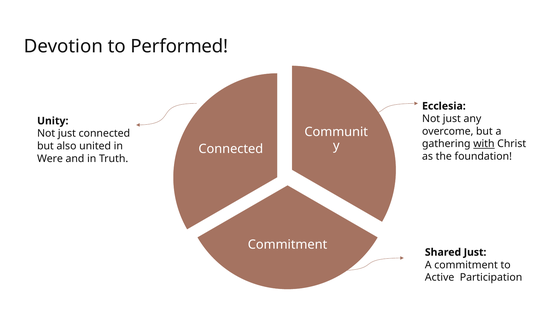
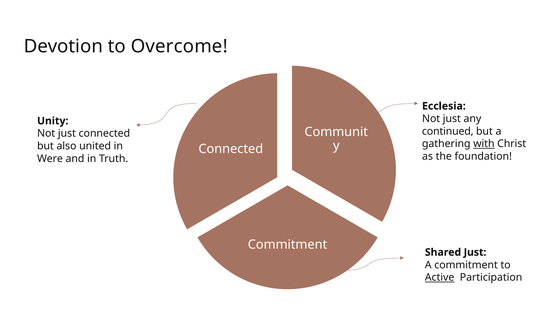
Performed: Performed -> Overcome
overcome: overcome -> continued
Active underline: none -> present
